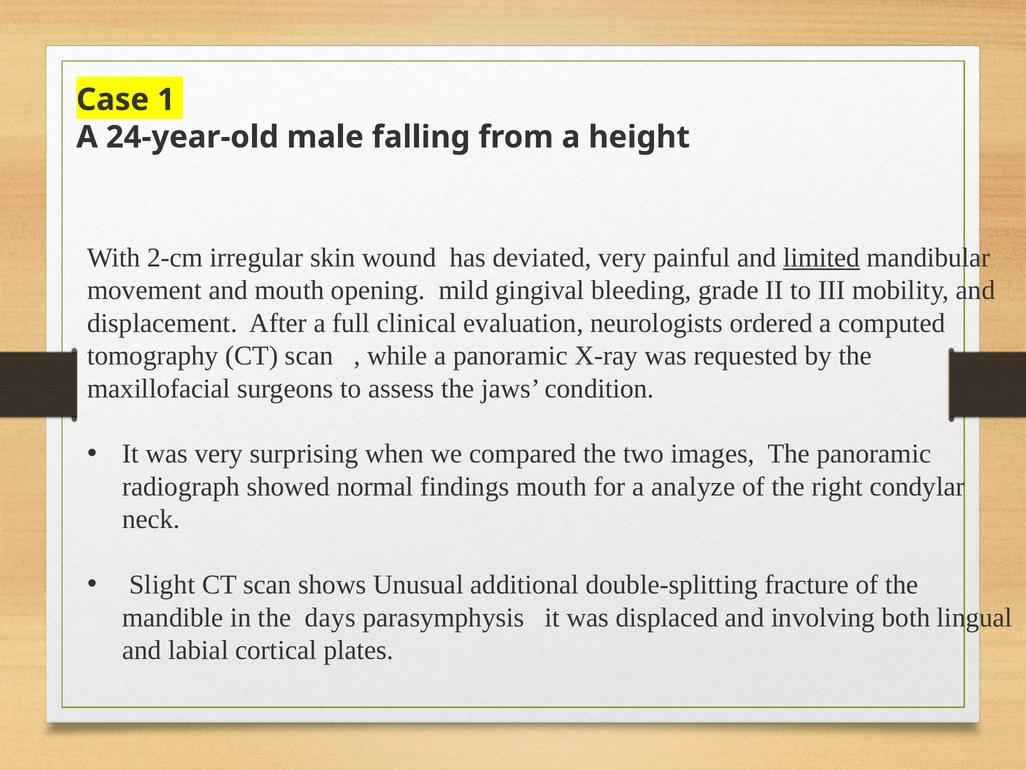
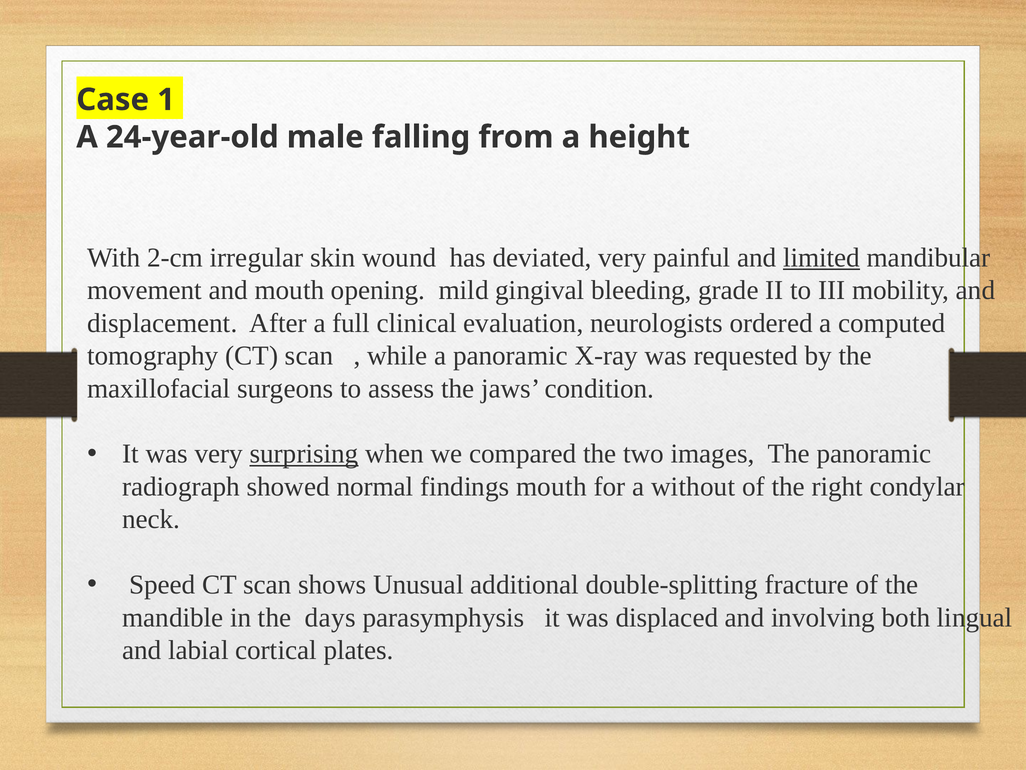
surprising underline: none -> present
analyze: analyze -> without
Slight: Slight -> Speed
